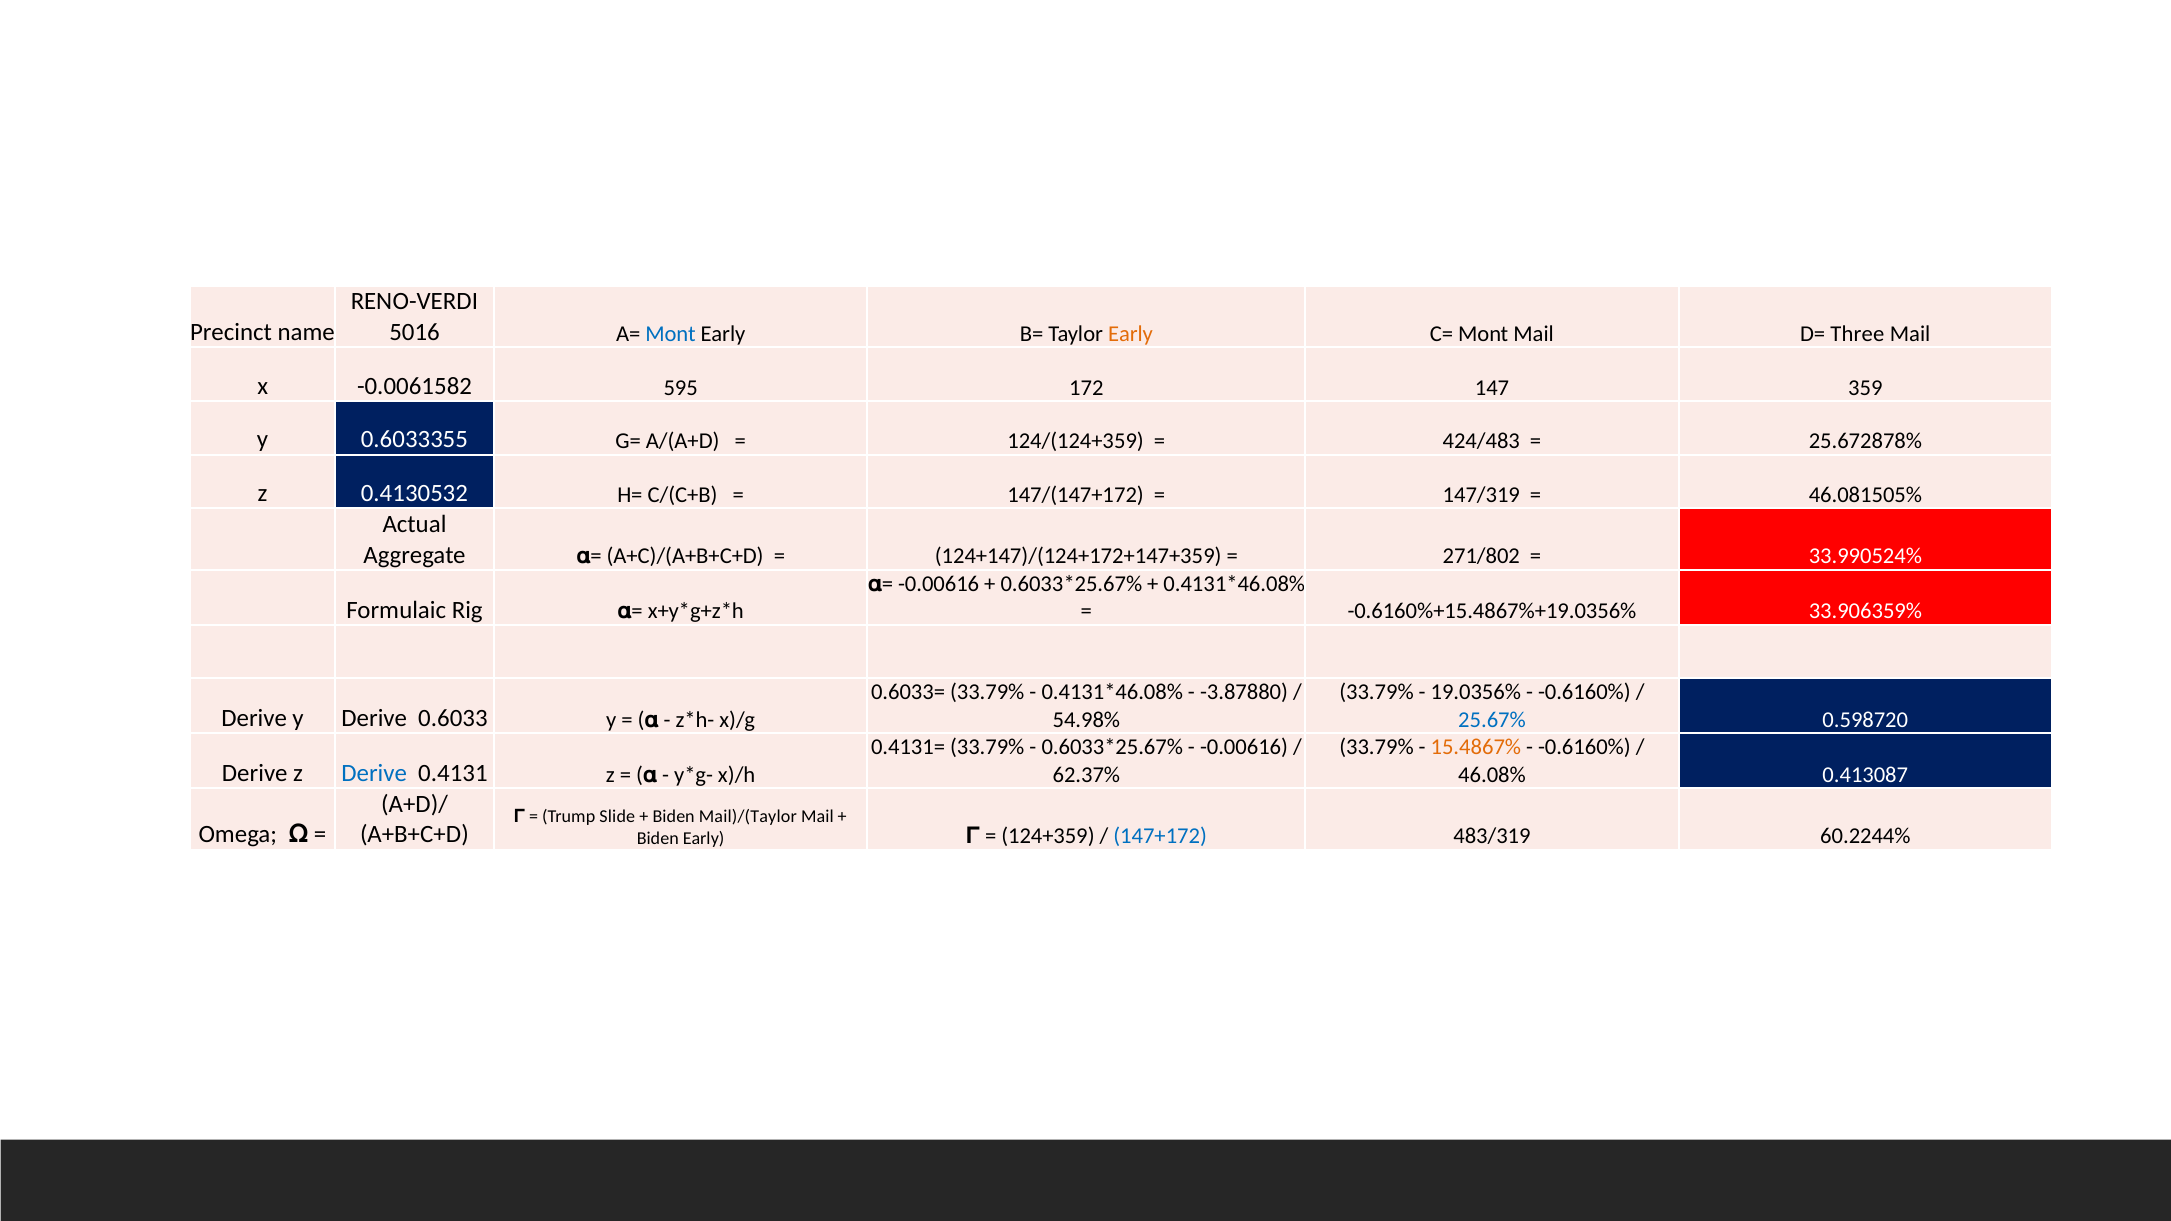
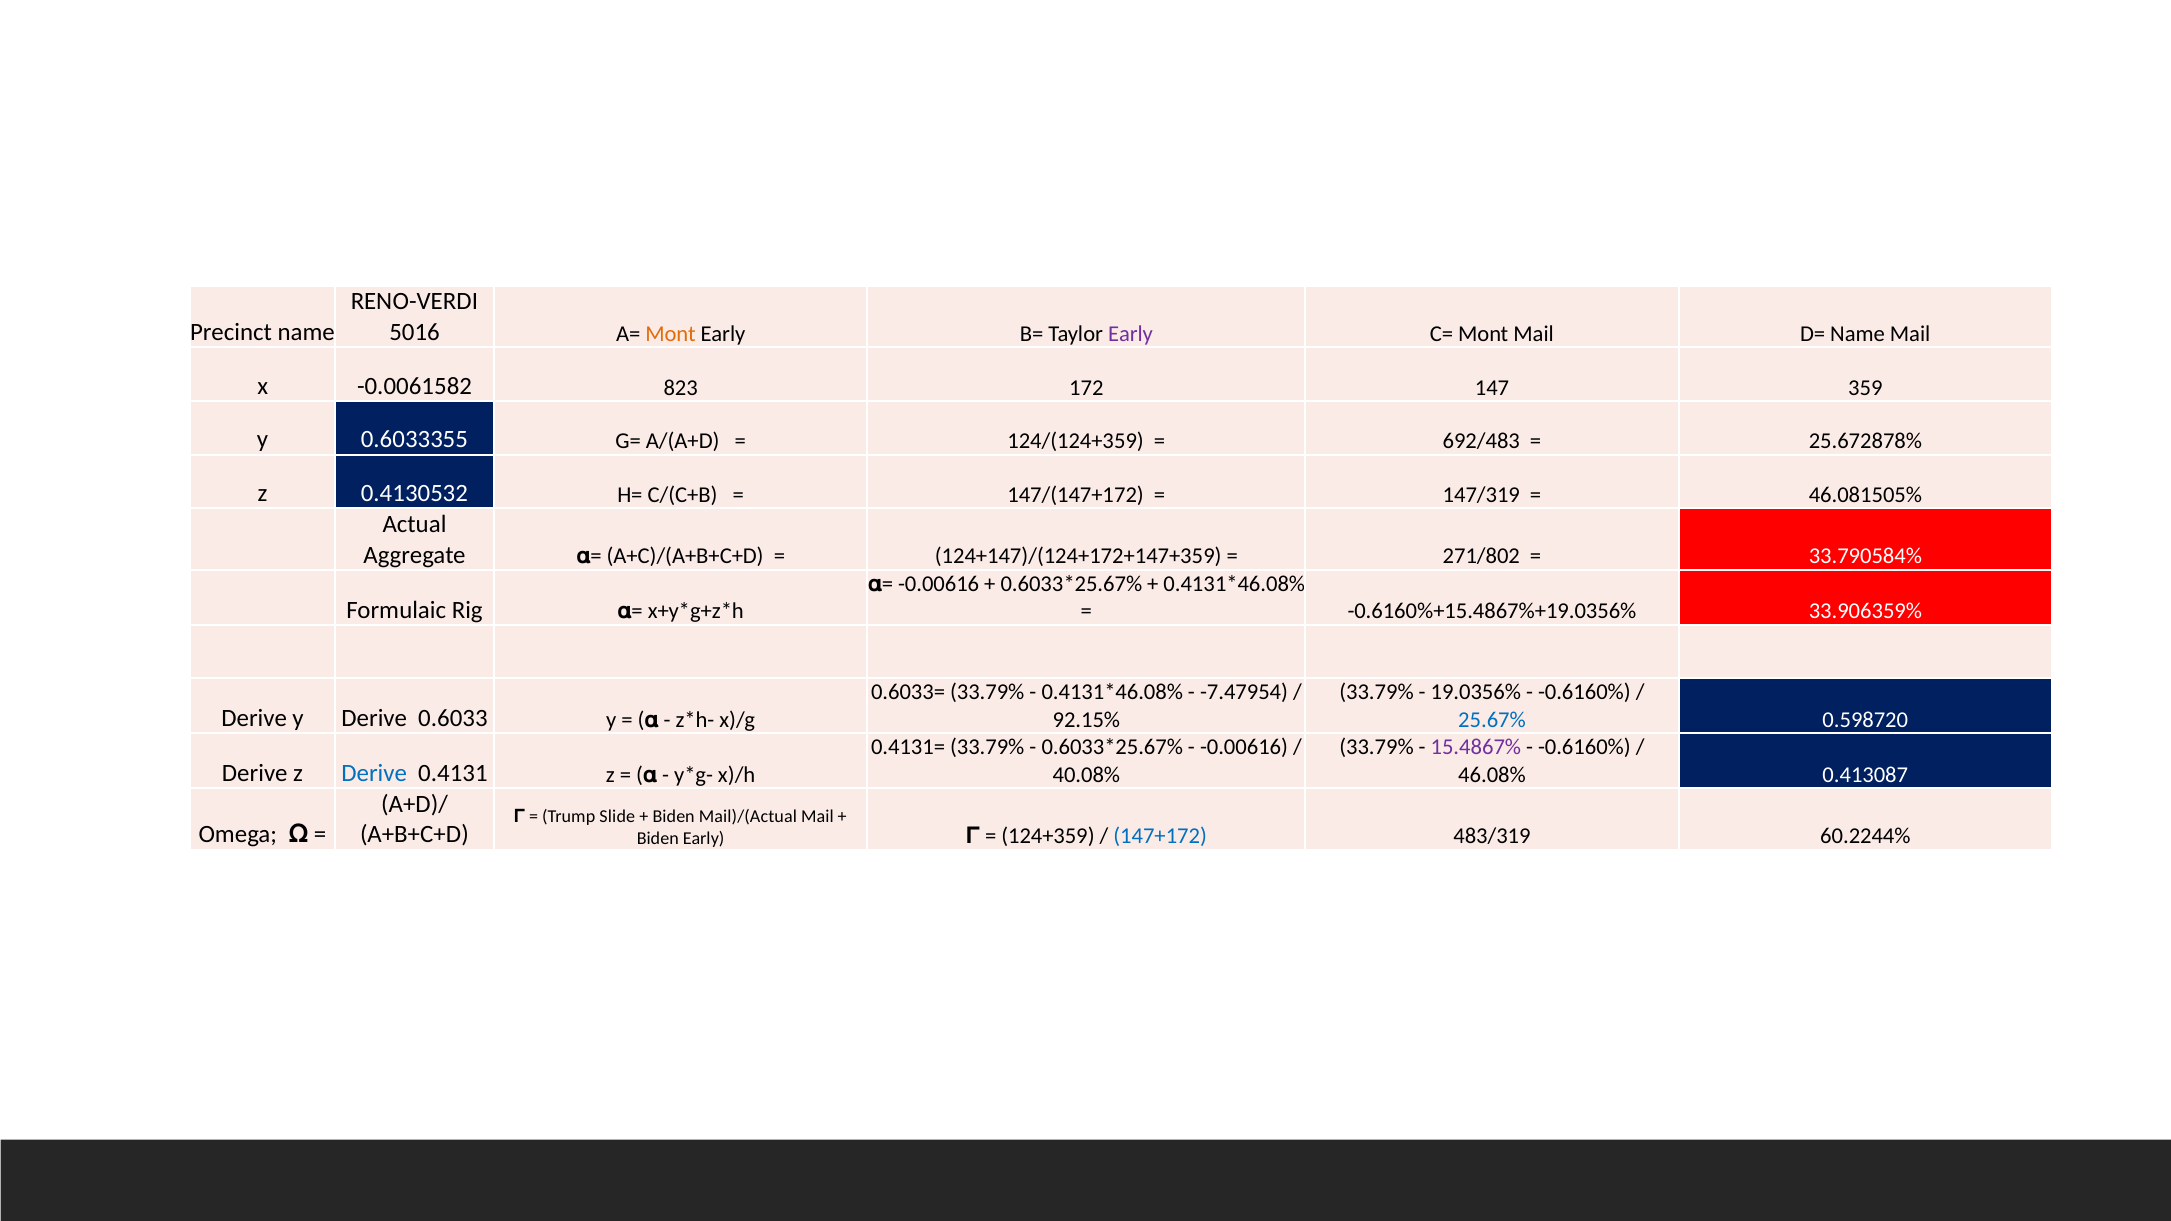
Mont at (670, 334) colour: blue -> orange
Early at (1130, 334) colour: orange -> purple
D= Three: Three -> Name
595: 595 -> 823
424/483: 424/483 -> 692/483
33.990524%: 33.990524% -> 33.790584%
-3.87880: -3.87880 -> -7.47954
54.98%: 54.98% -> 92.15%
15.4867% colour: orange -> purple
62.37%: 62.37% -> 40.08%
Mail)/(Taylor: Mail)/(Taylor -> Mail)/(Actual
